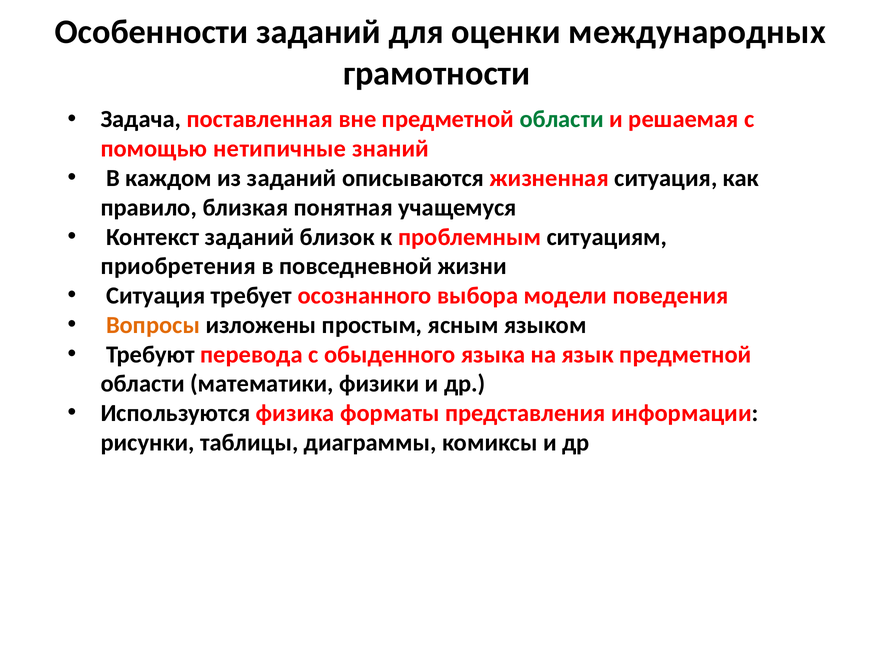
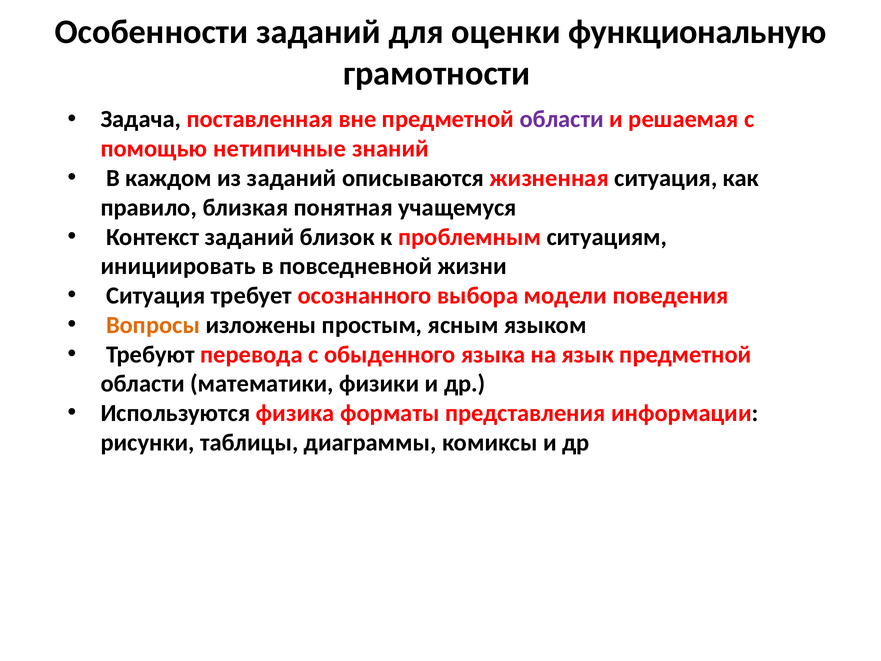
международных: международных -> функциональную
области at (562, 119) colour: green -> purple
приобретения: приобретения -> инициировать
